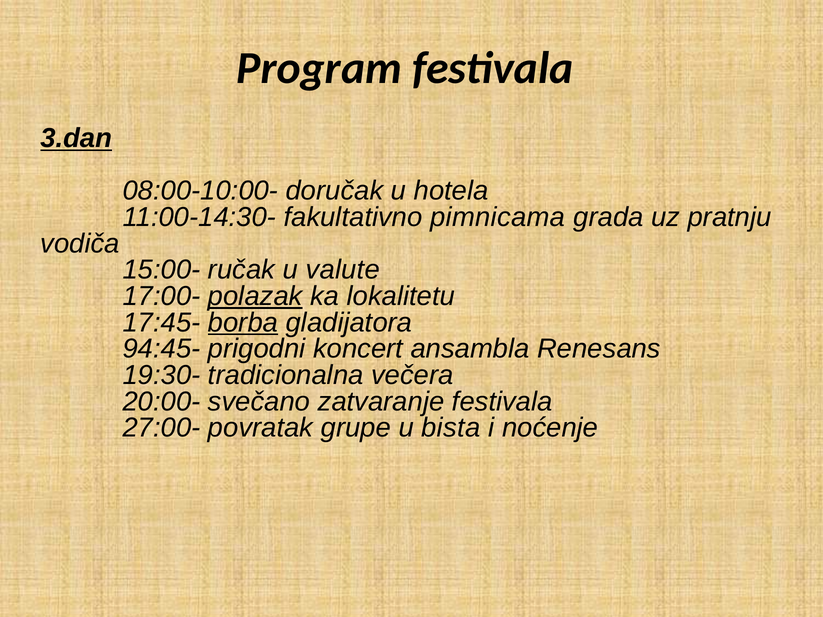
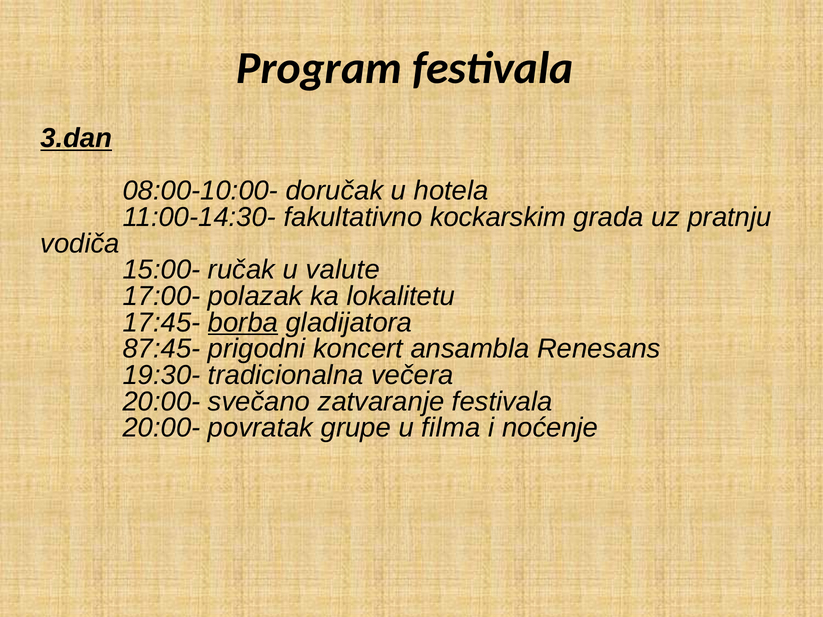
pimnicama: pimnicama -> kockarskim
polazak underline: present -> none
94:45-: 94:45- -> 87:45-
27:00- at (162, 428): 27:00- -> 20:00-
bista: bista -> filma
